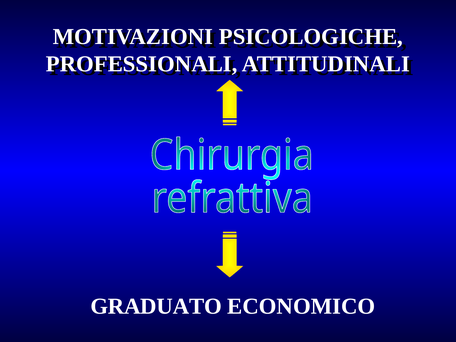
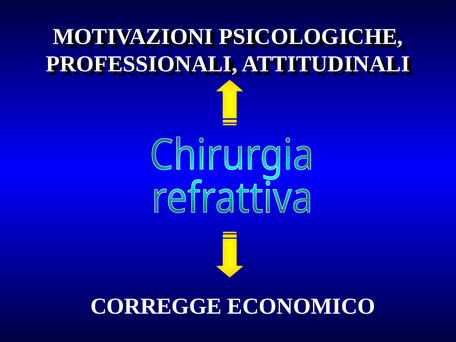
GRADUATO: GRADUATO -> CORREGGE
